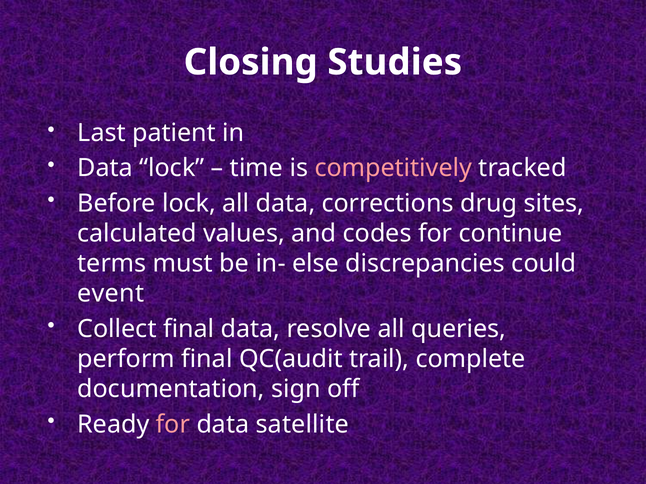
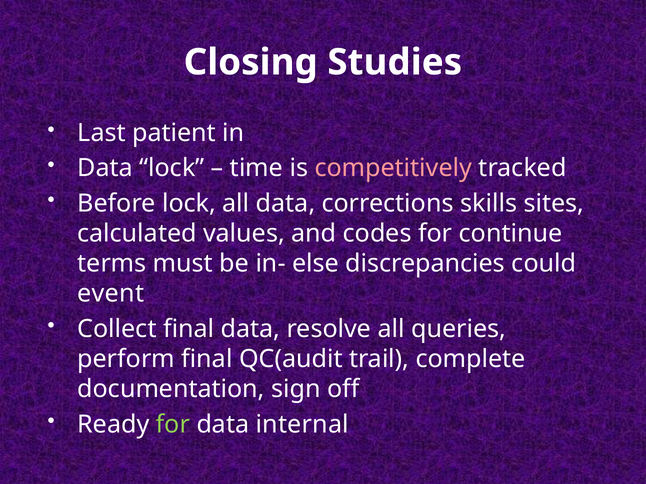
drug: drug -> skills
for at (173, 425) colour: pink -> light green
satellite: satellite -> internal
